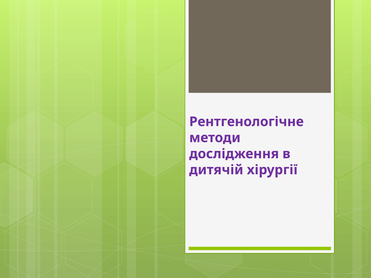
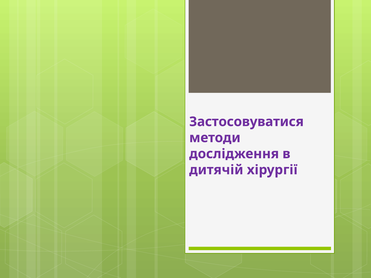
Рентгенологічне: Рентгенологічне -> Застосовуватися
